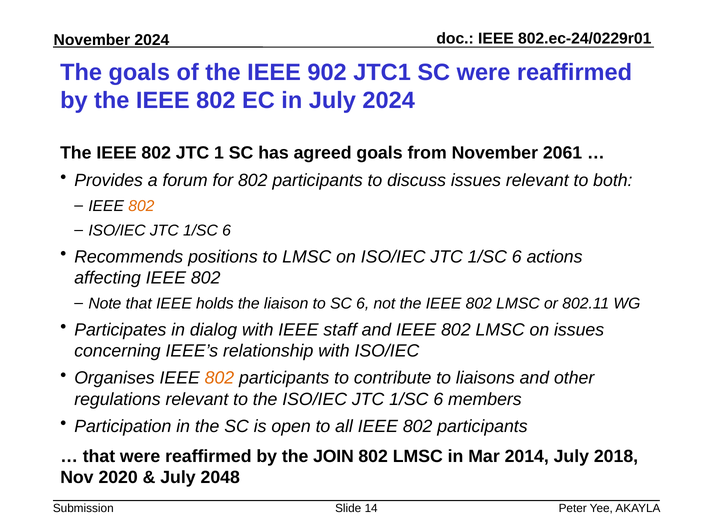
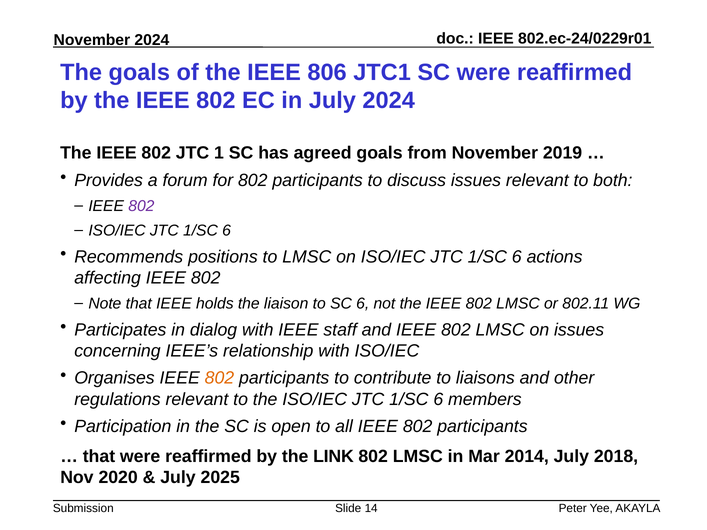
902: 902 -> 806
2061: 2061 -> 2019
802 at (141, 206) colour: orange -> purple
JOIN: JOIN -> LINK
2048: 2048 -> 2025
